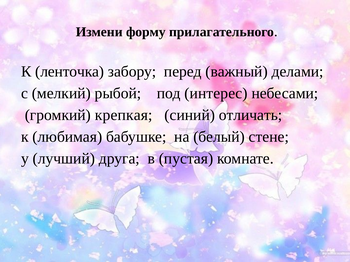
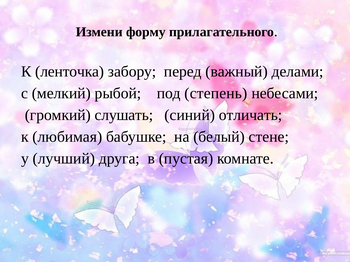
интерес: интерес -> степень
крепкая: крепкая -> слушать
